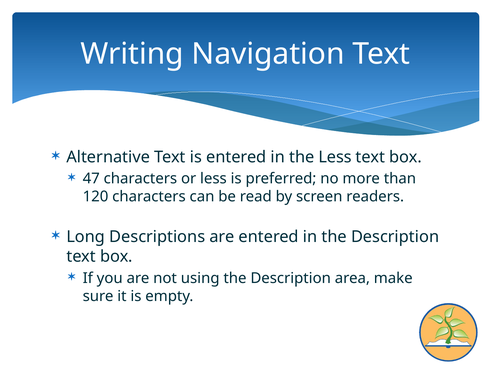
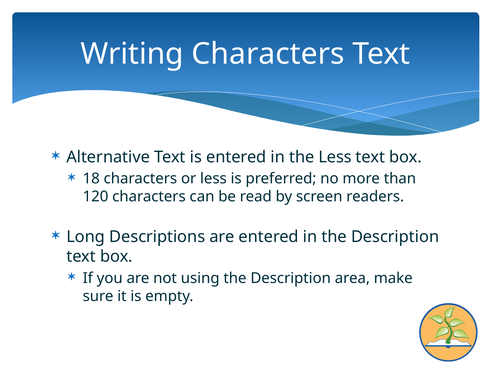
Writing Navigation: Navigation -> Characters
47: 47 -> 18
